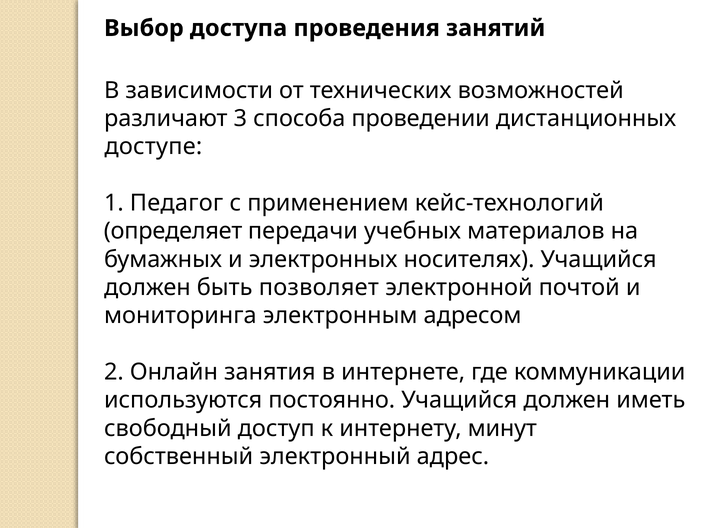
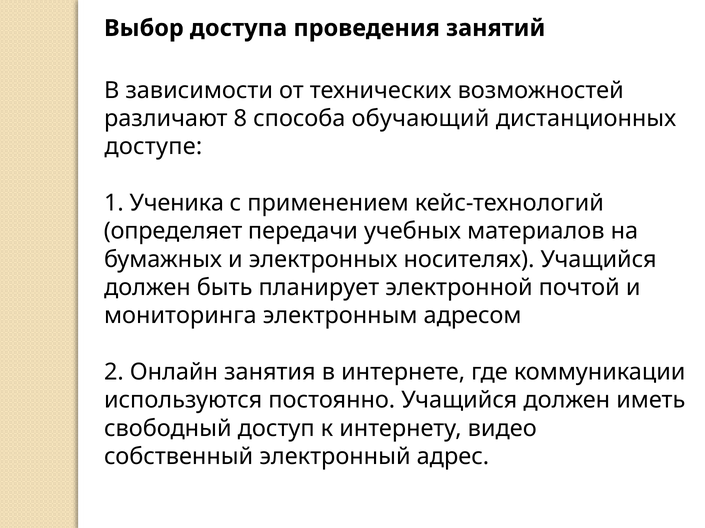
3: 3 -> 8
проведении: проведении -> обучающий
Педагог: Педагог -> Ученика
позволяет: позволяет -> планирует
минут: минут -> видео
